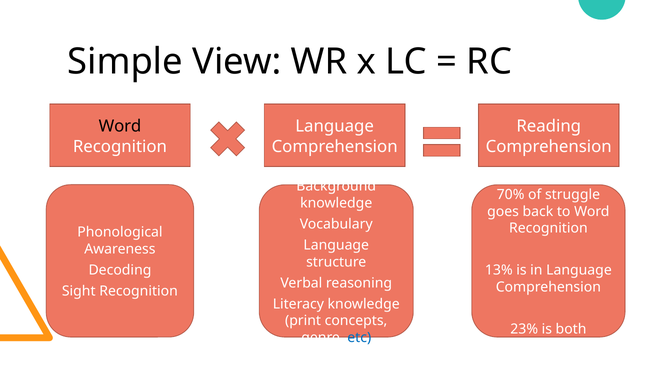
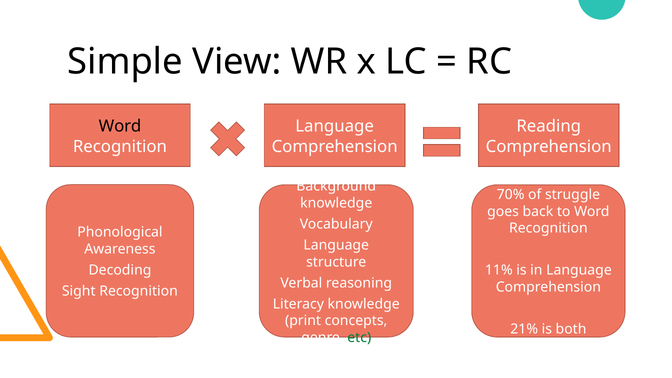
13%: 13% -> 11%
23%: 23% -> 21%
etc colour: blue -> green
